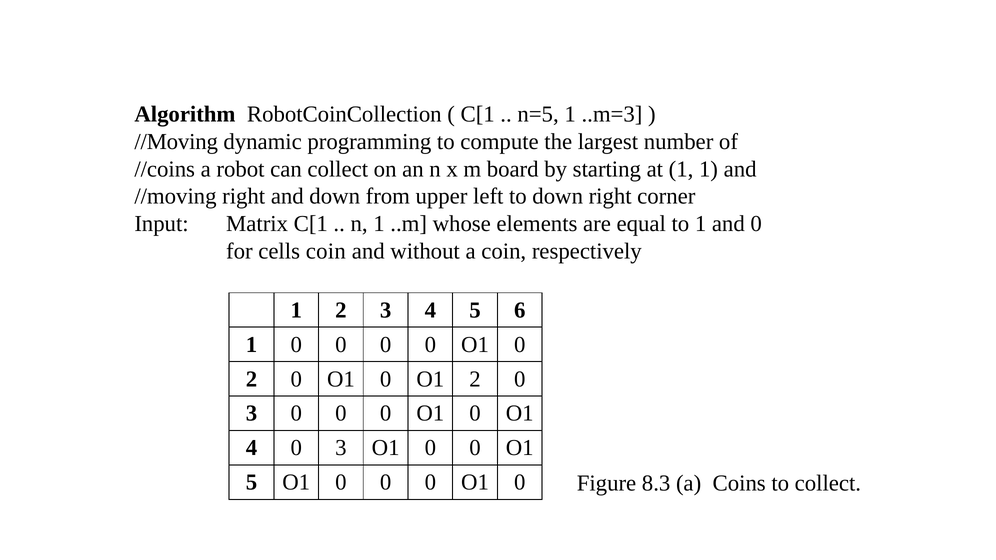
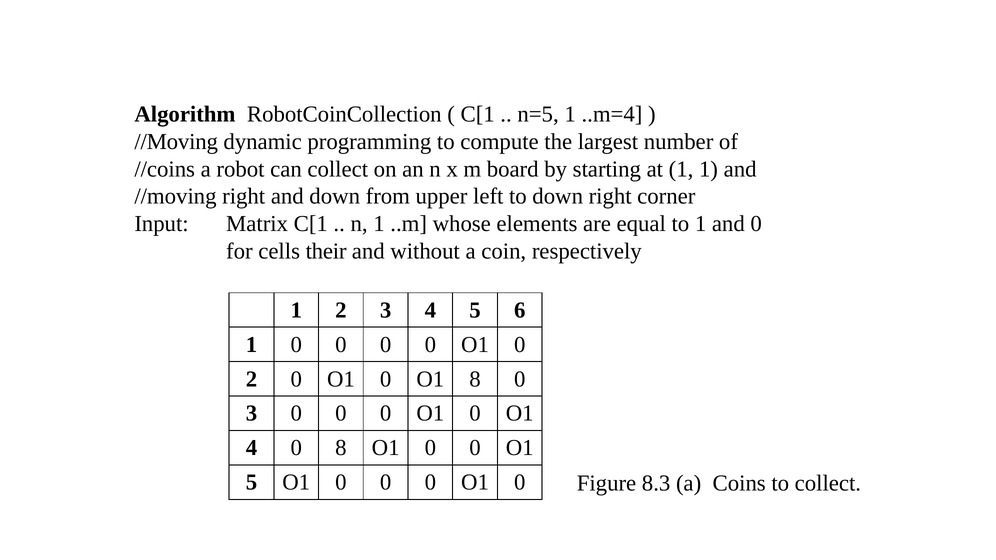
..m=3: ..m=3 -> ..m=4
cells coin: coin -> their
O1 2: 2 -> 8
4 0 3: 3 -> 8
